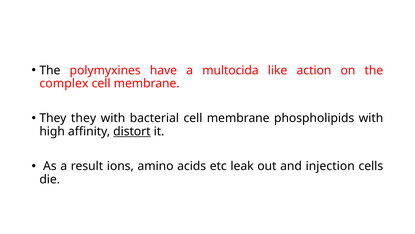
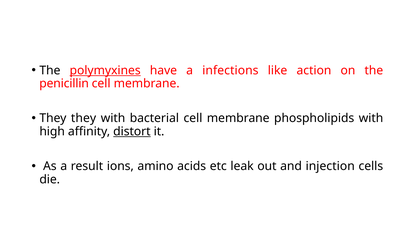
polymyxines underline: none -> present
multocida: multocida -> infections
complex: complex -> penicillin
